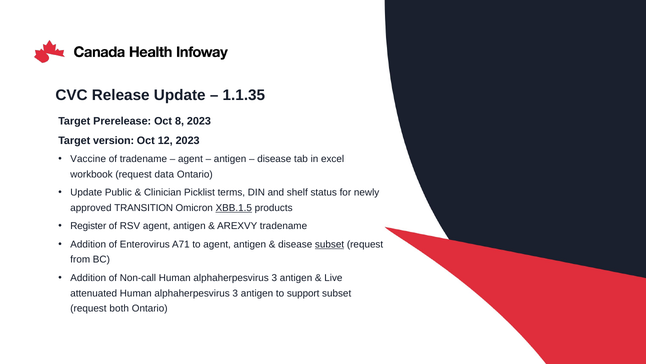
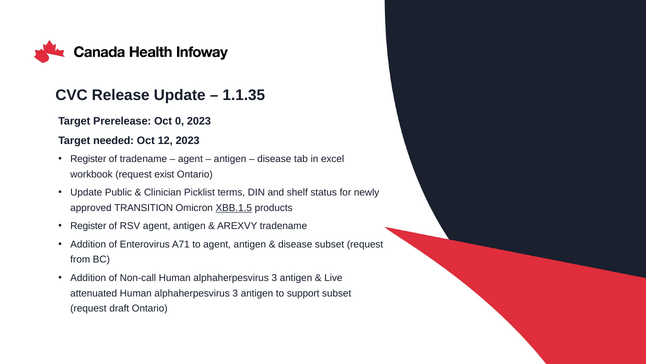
8: 8 -> 0
version: version -> needed
Vaccine at (88, 159): Vaccine -> Register
data: data -> exist
subset at (330, 244) underline: present -> none
both: both -> draft
